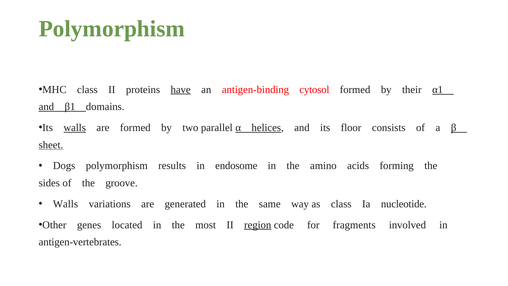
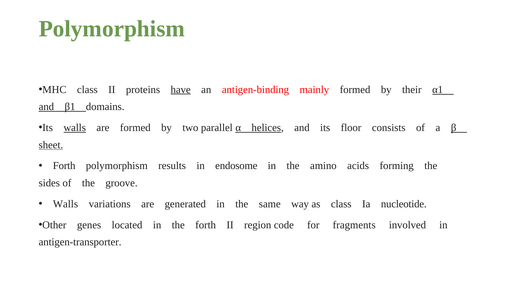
cytosol: cytosol -> mainly
Dogs at (64, 166): Dogs -> Forth
the most: most -> forth
region underline: present -> none
antigen-vertebrates: antigen-vertebrates -> antigen-transporter
